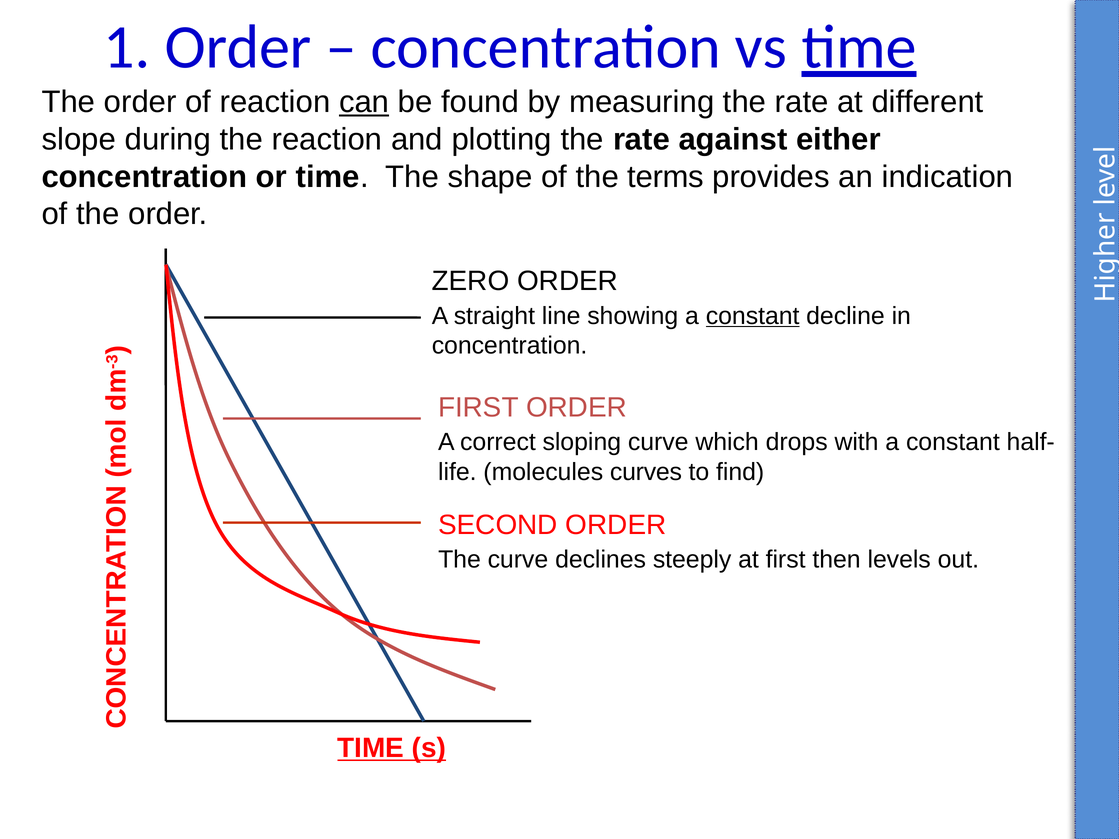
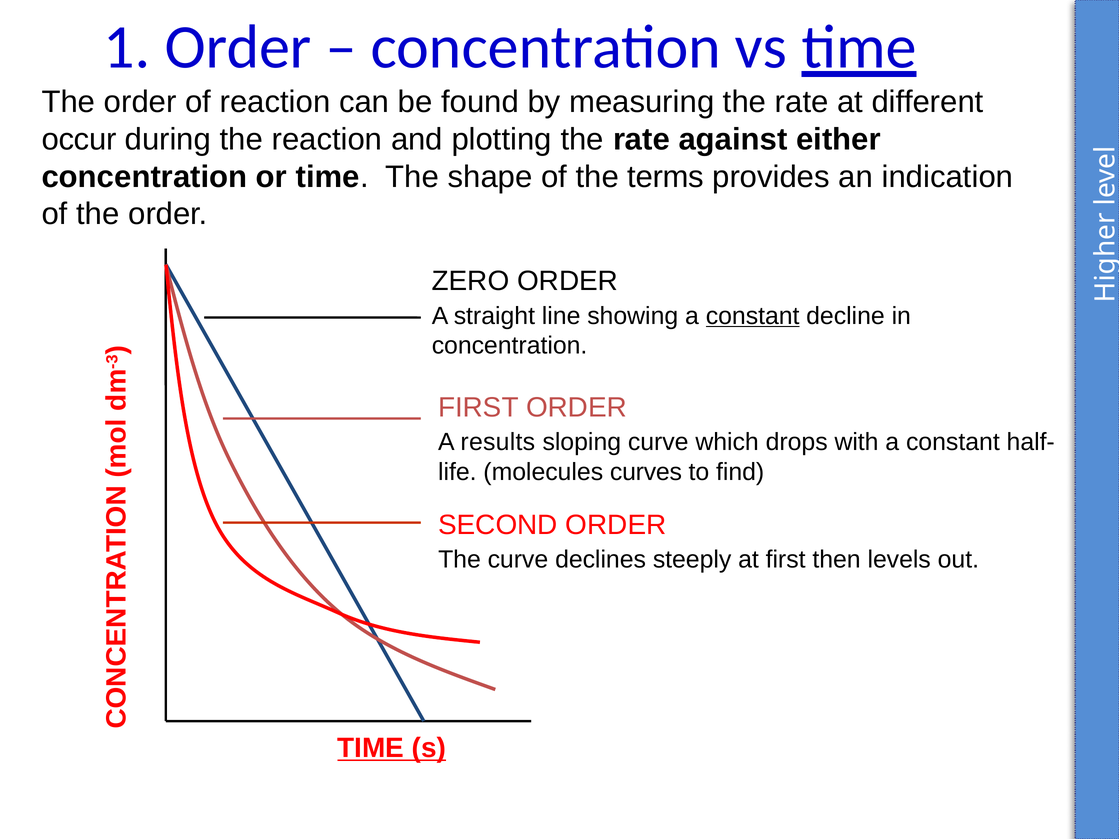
can underline: present -> none
slope: slope -> occur
correct: correct -> results
